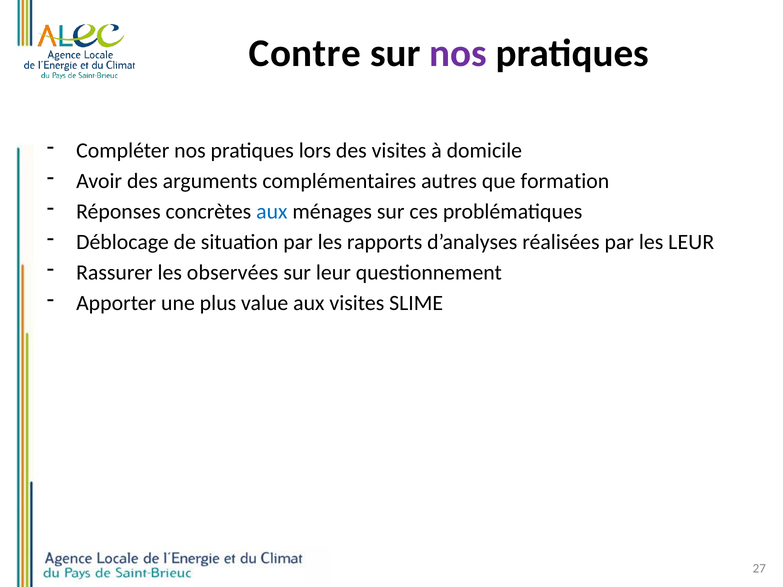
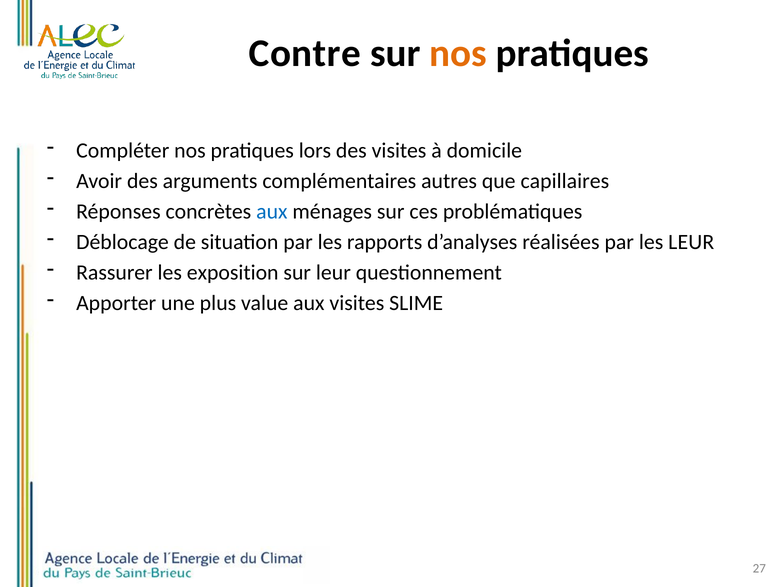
nos at (458, 54) colour: purple -> orange
formation: formation -> capillaires
observées: observées -> exposition
